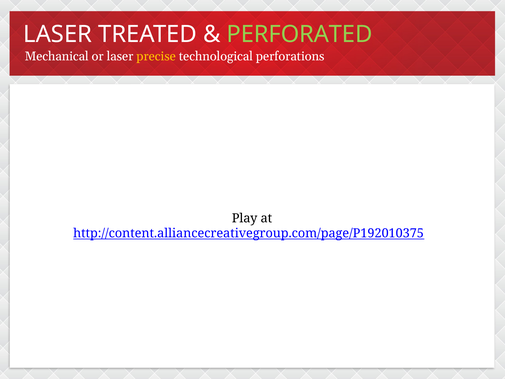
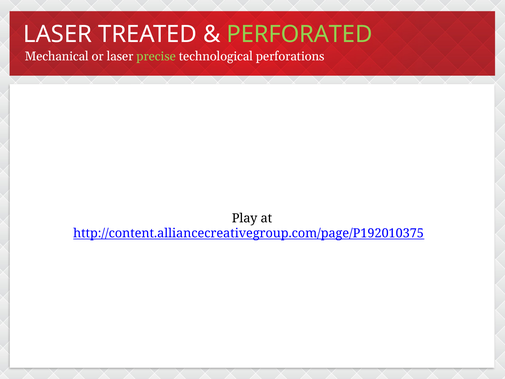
precise colour: yellow -> light green
